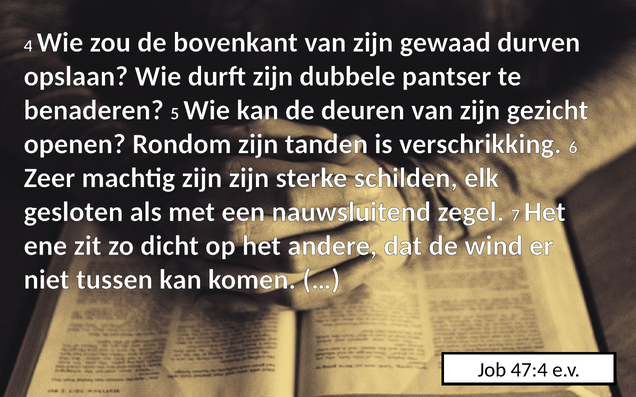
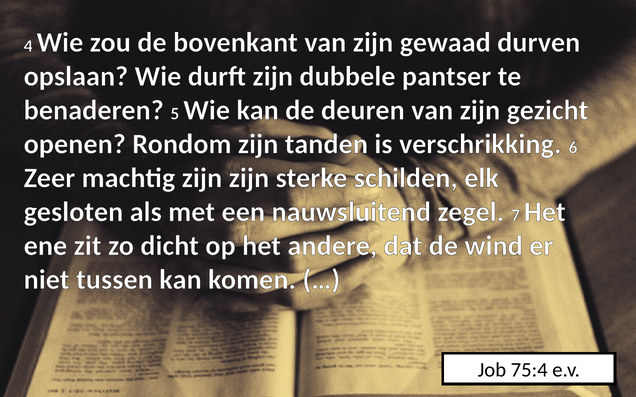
47:4: 47:4 -> 75:4
